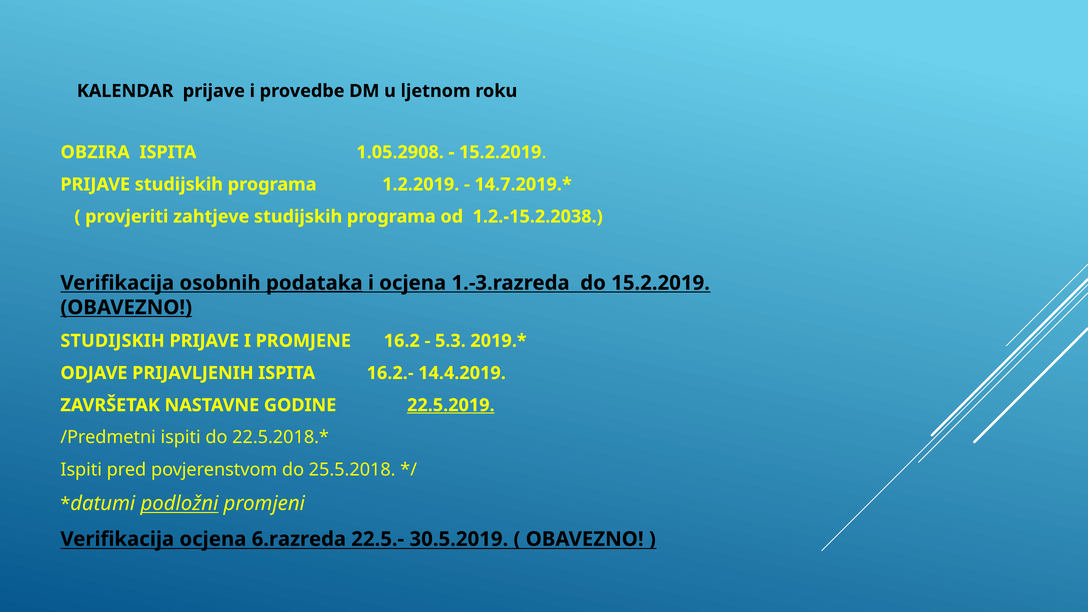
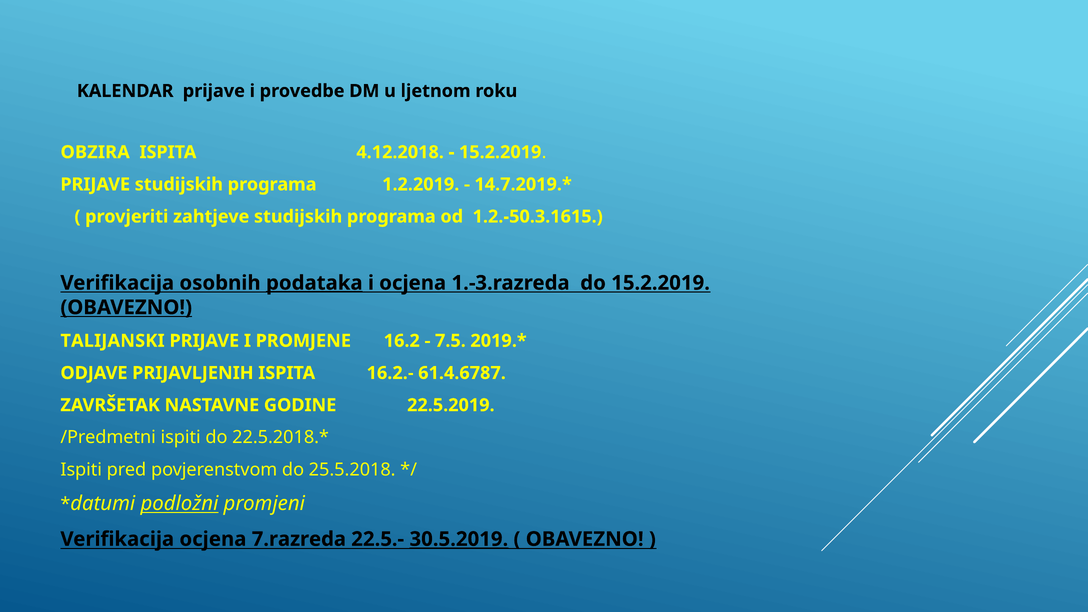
1.05.2908: 1.05.2908 -> 4.12.2018
1.2.-15.2.2038: 1.2.-15.2.2038 -> 1.2.-50.3.1615
STUDIJSKIH at (113, 341): STUDIJSKIH -> TALIJANSKI
5.3: 5.3 -> 7.5
14.4.2019: 14.4.2019 -> 61.4.6787
22.5.2019 underline: present -> none
6.razreda: 6.razreda -> 7.razreda
30.5.2019 underline: none -> present
